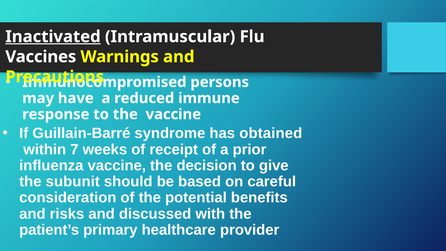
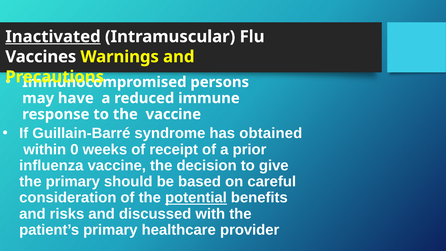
7: 7 -> 0
the subunit: subunit -> primary
potential underline: none -> present
